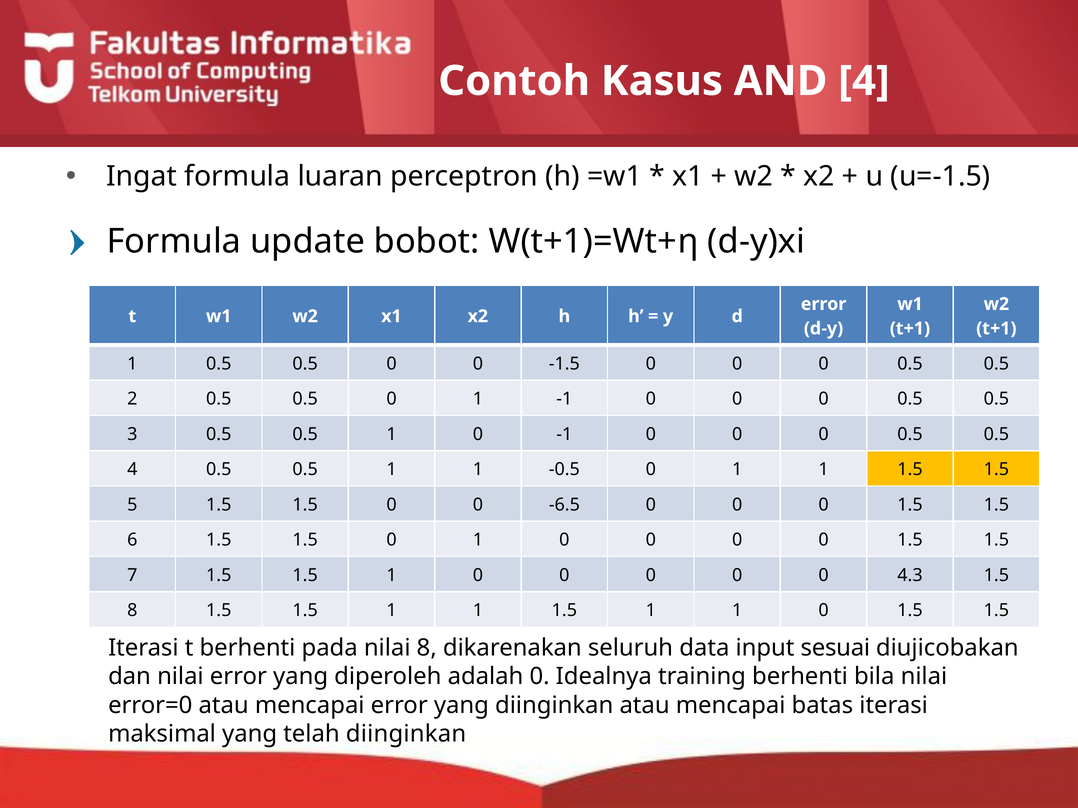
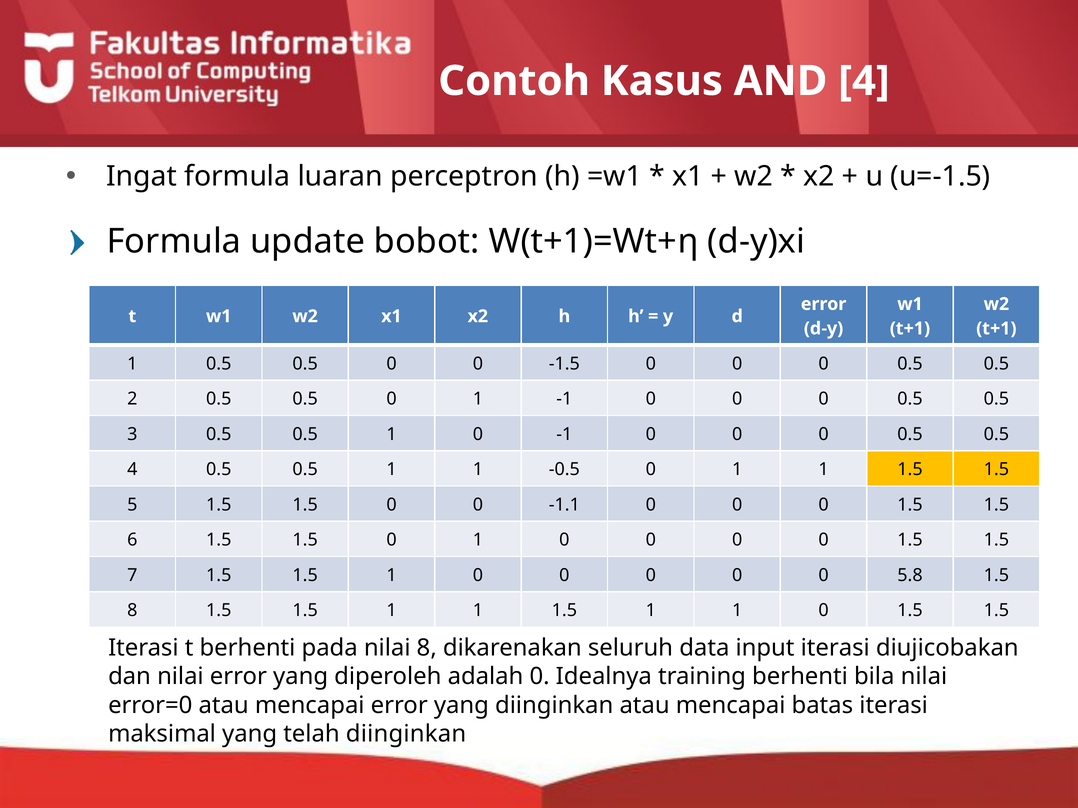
-6.5: -6.5 -> -1.1
4.3: 4.3 -> 5.8
input sesuai: sesuai -> iterasi
